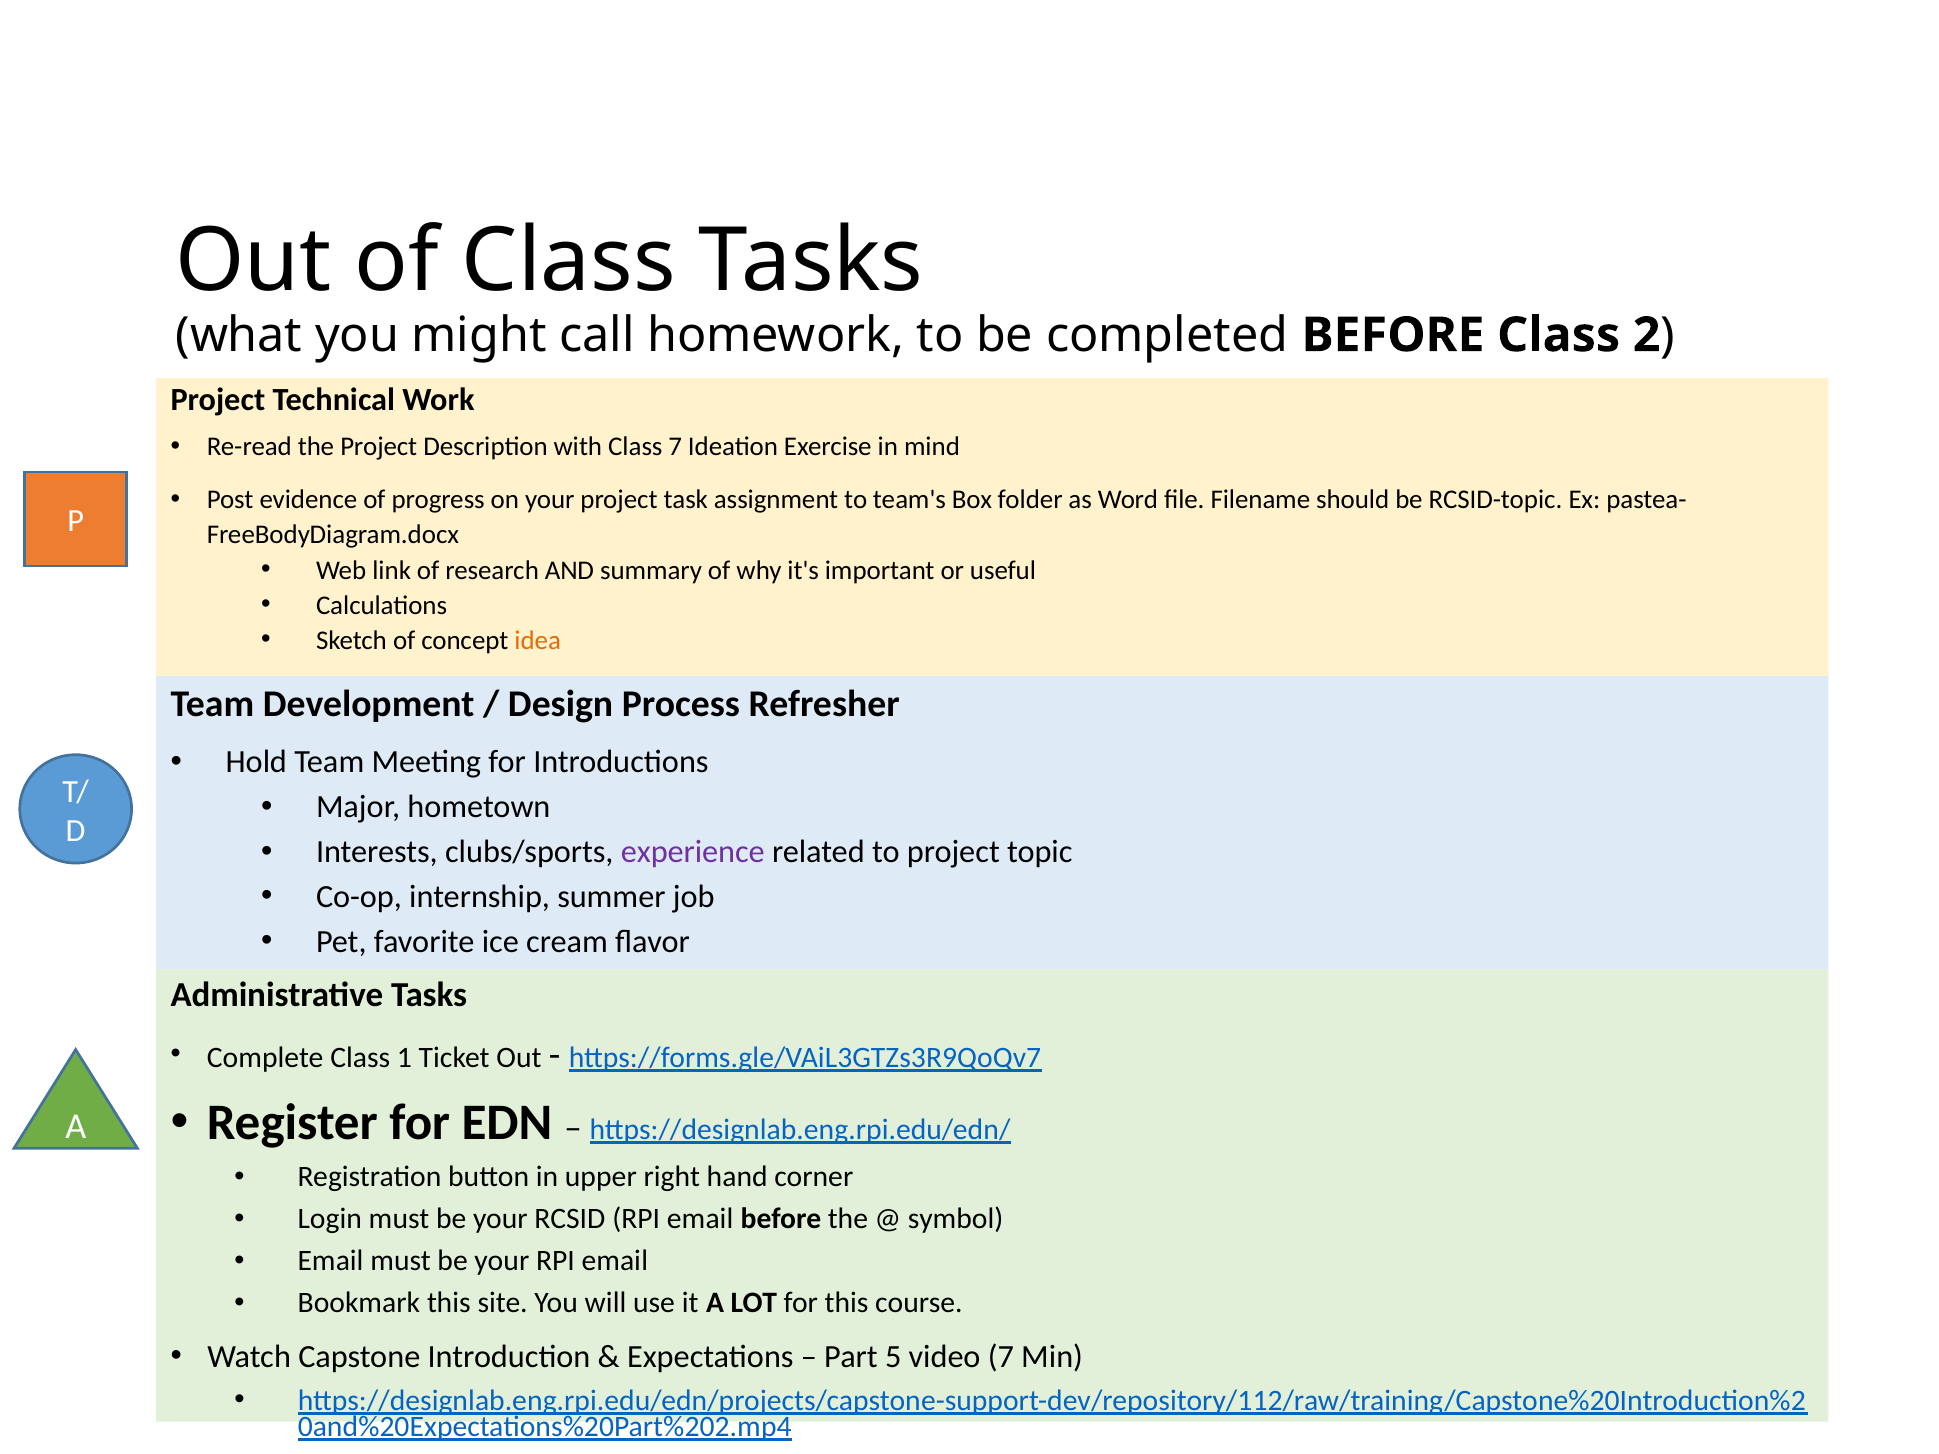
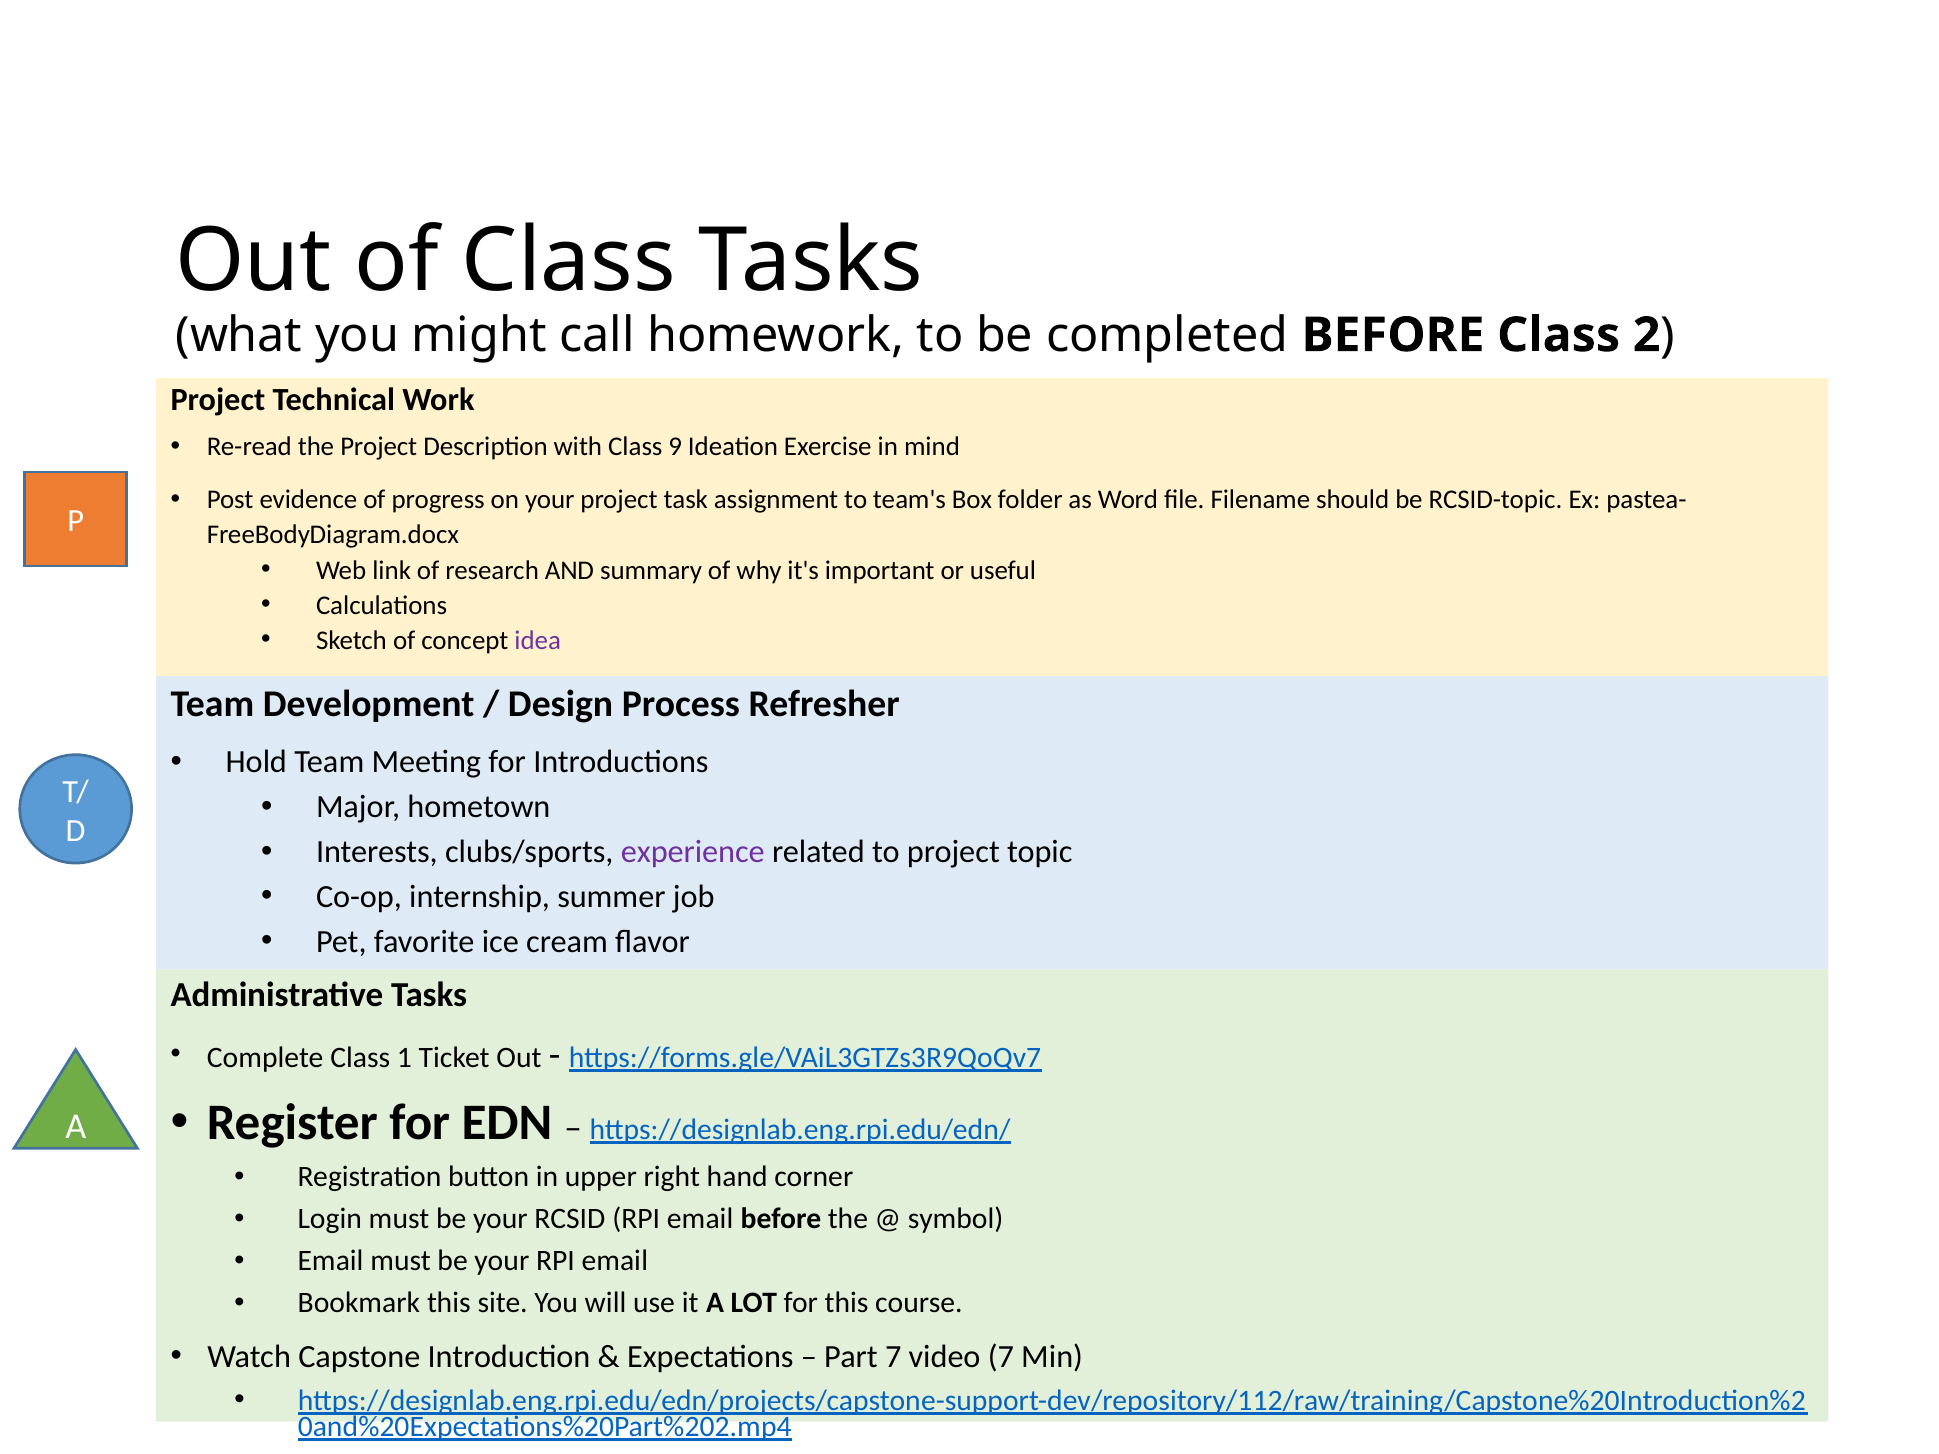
Class 7: 7 -> 9
idea colour: orange -> purple
Part 5: 5 -> 7
